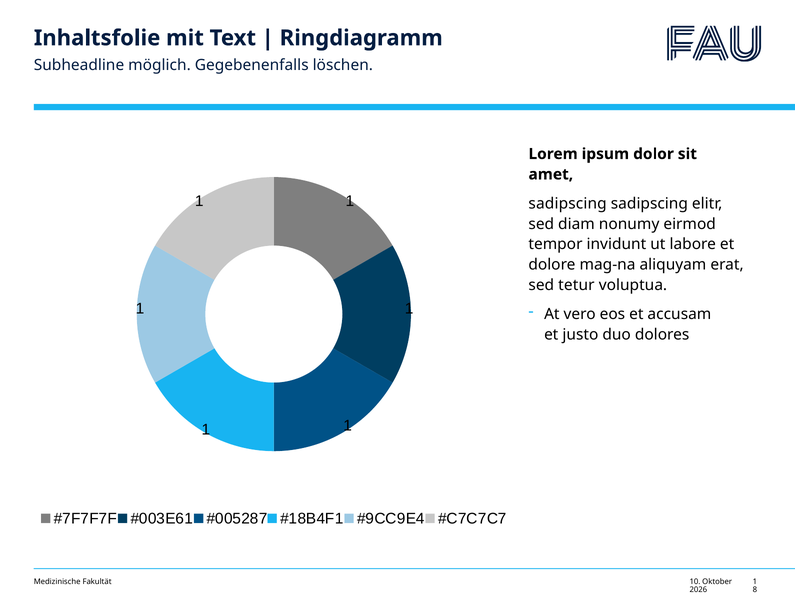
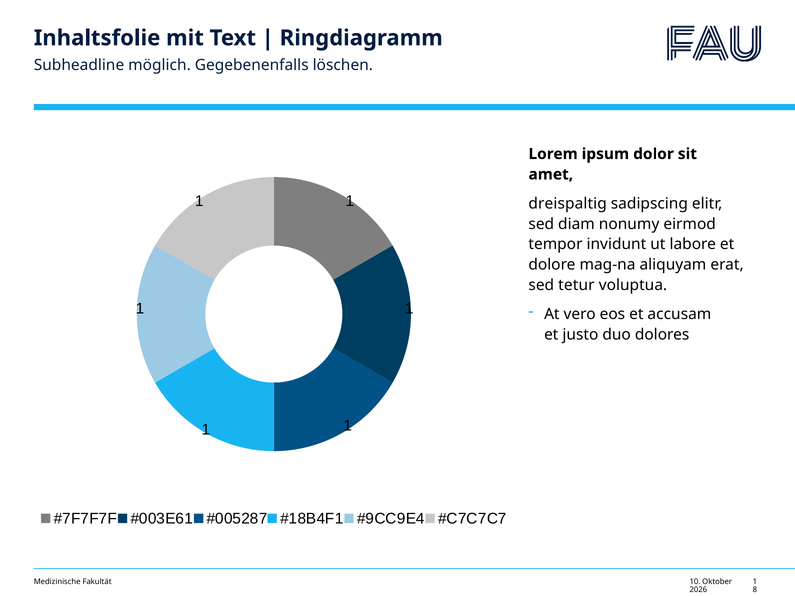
sadipscing at (568, 204): sadipscing -> dreispaltig
